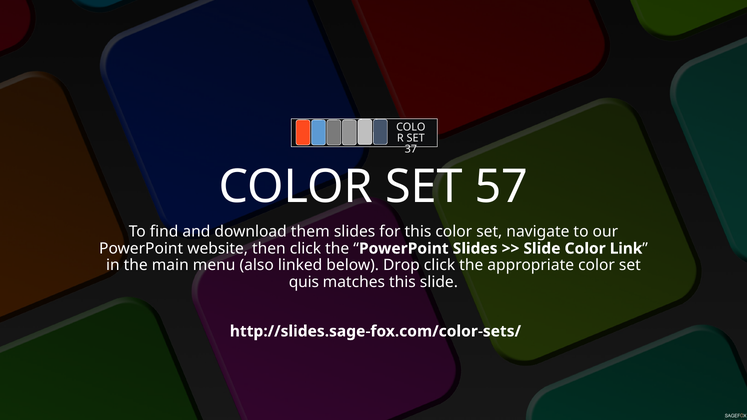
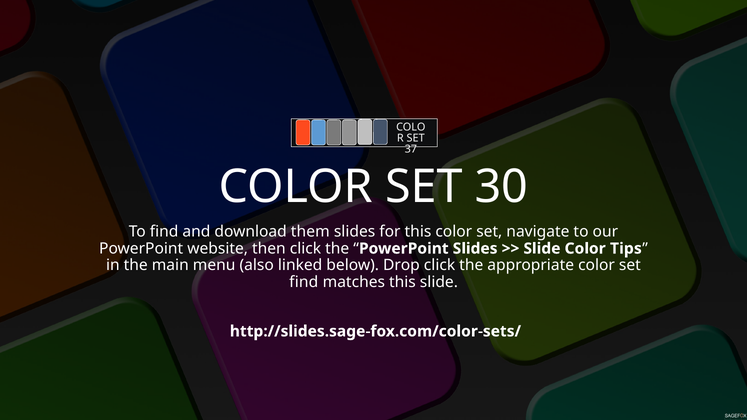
57: 57 -> 30
Link: Link -> Tips
quis at (304, 282): quis -> find
